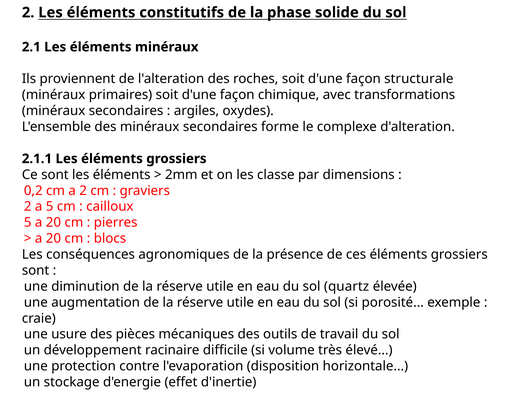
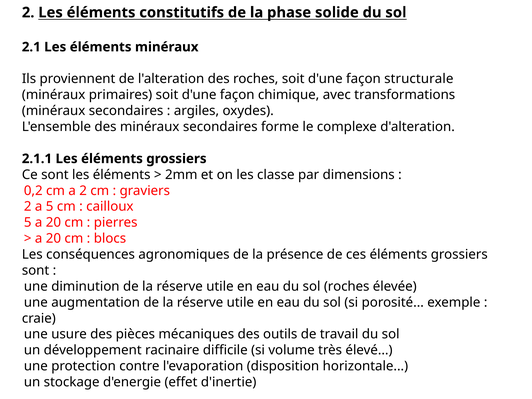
sol quartz: quartz -> roches
